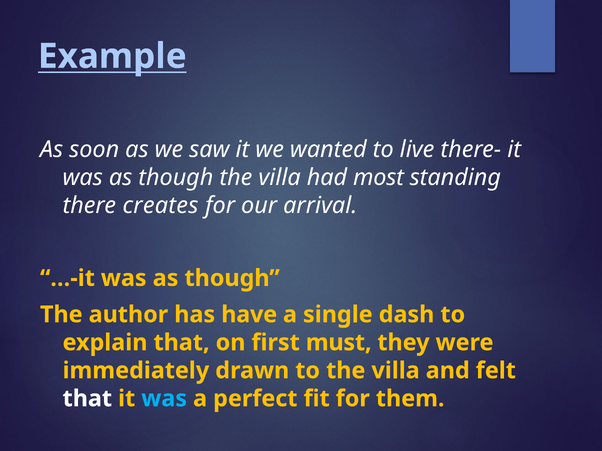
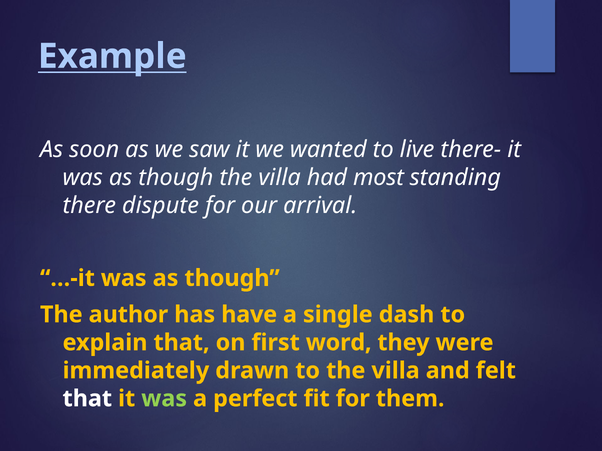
creates: creates -> dispute
must: must -> word
was at (164, 399) colour: light blue -> light green
